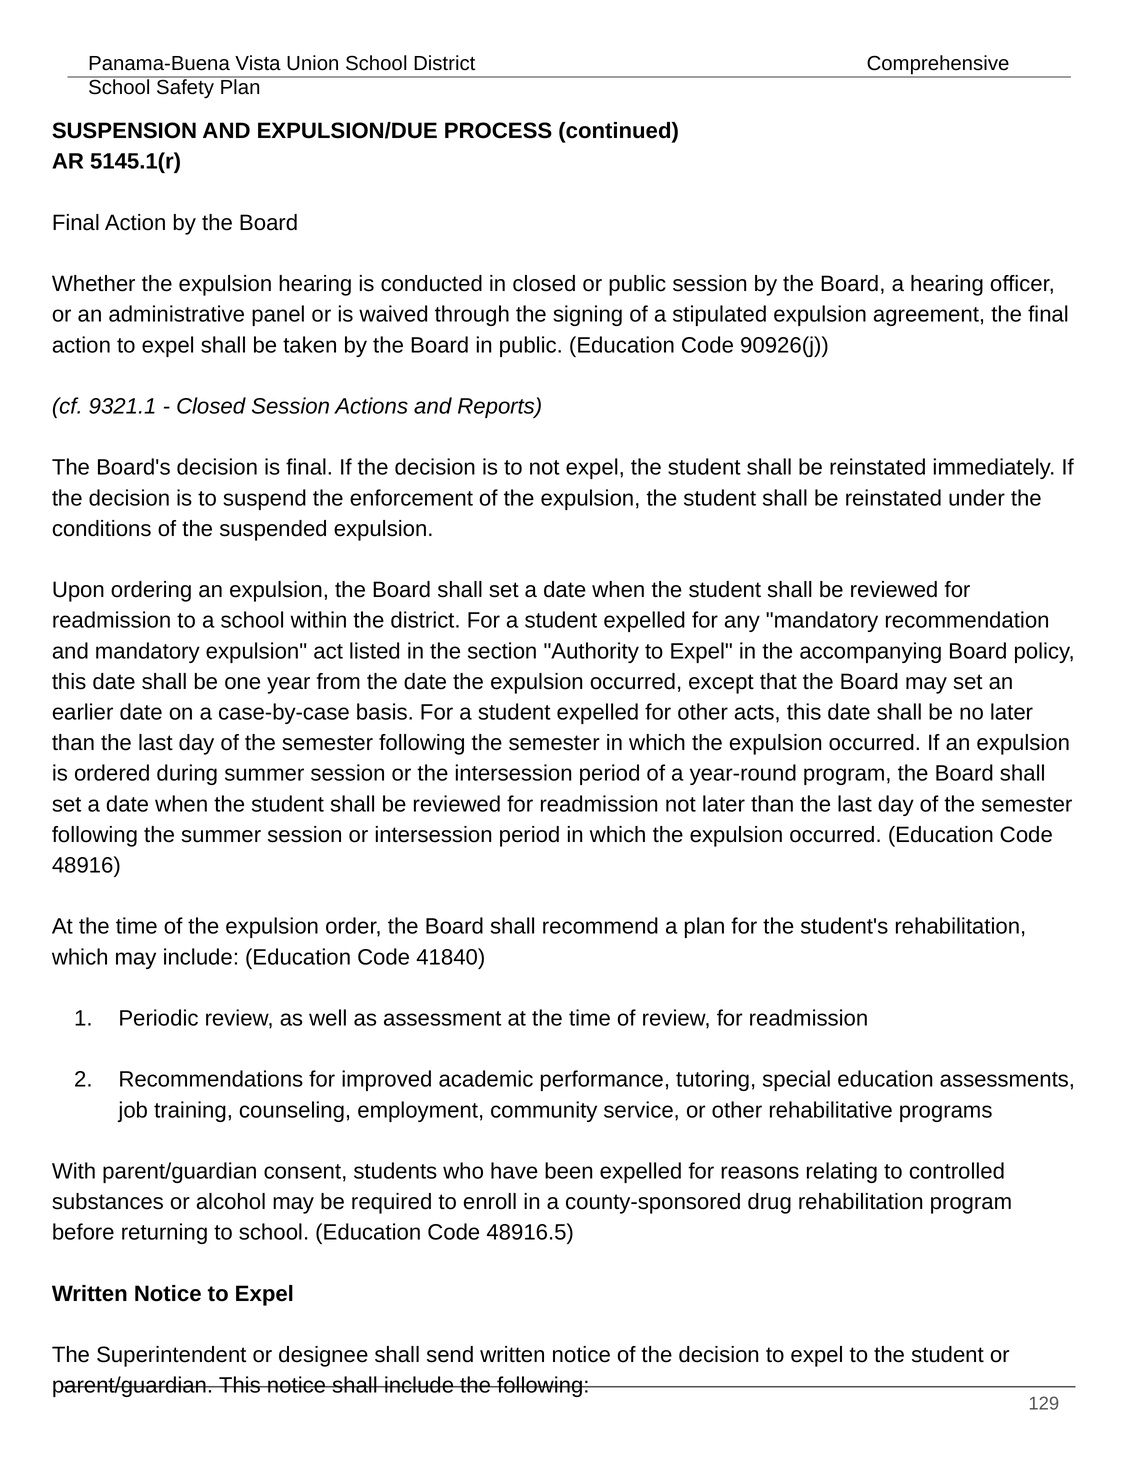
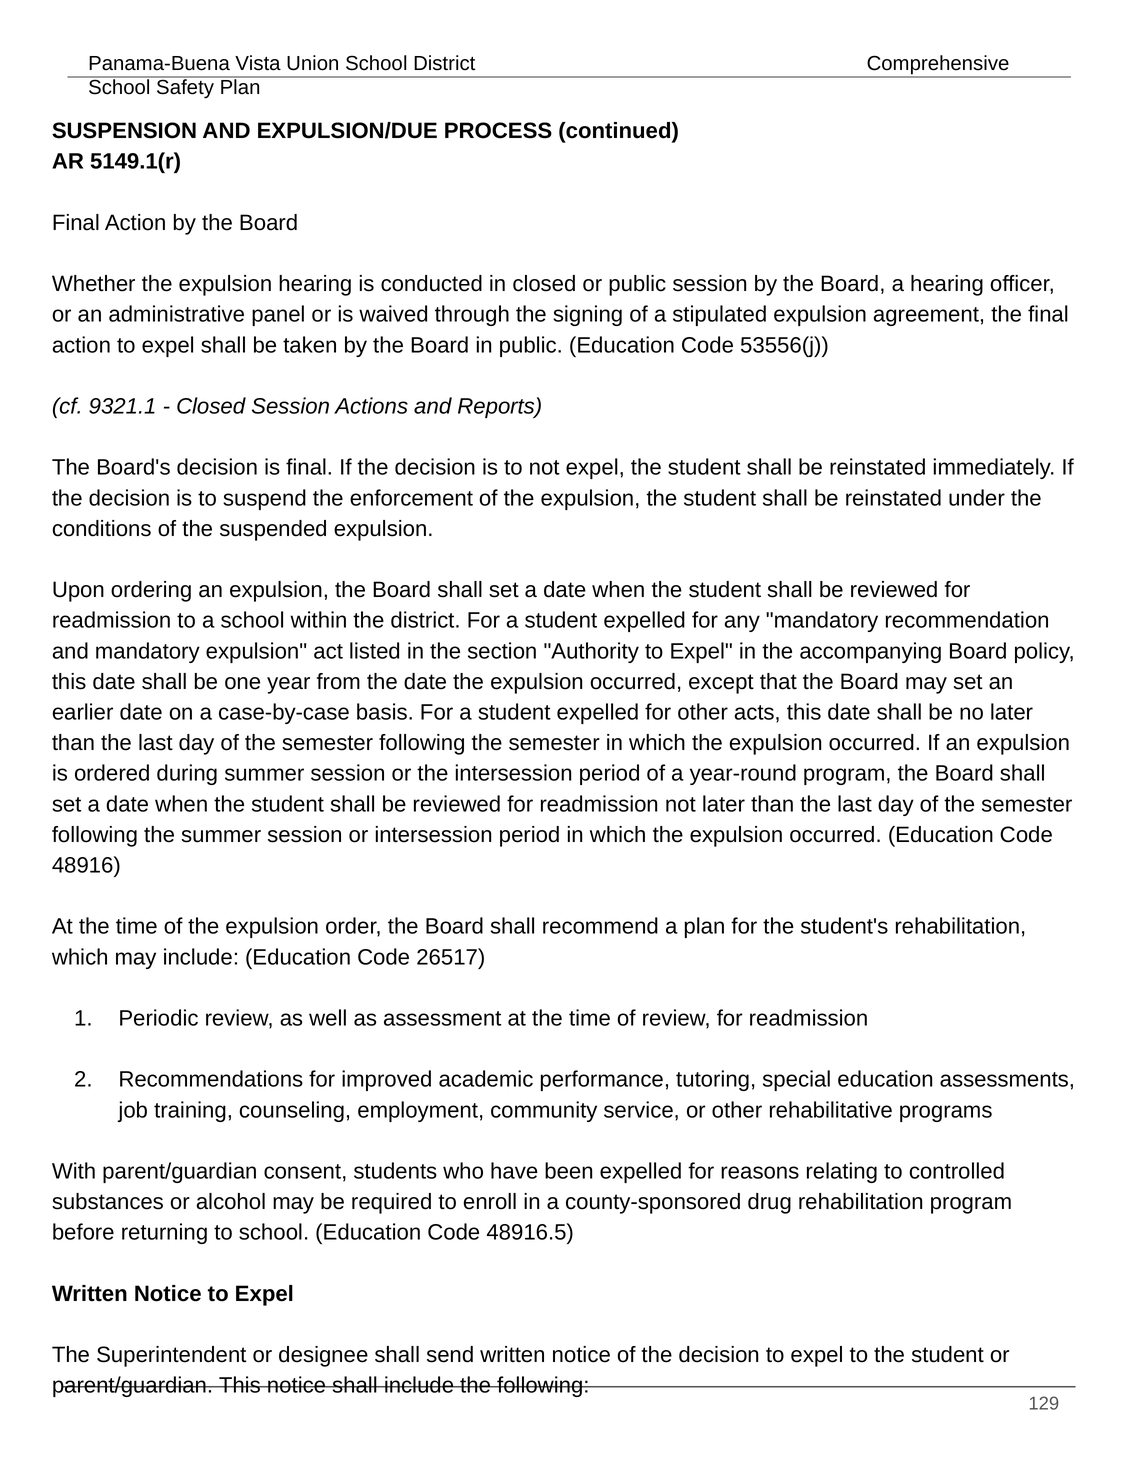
5145.1(r: 5145.1(r -> 5149.1(r
90926(j: 90926(j -> 53556(j
41840: 41840 -> 26517
